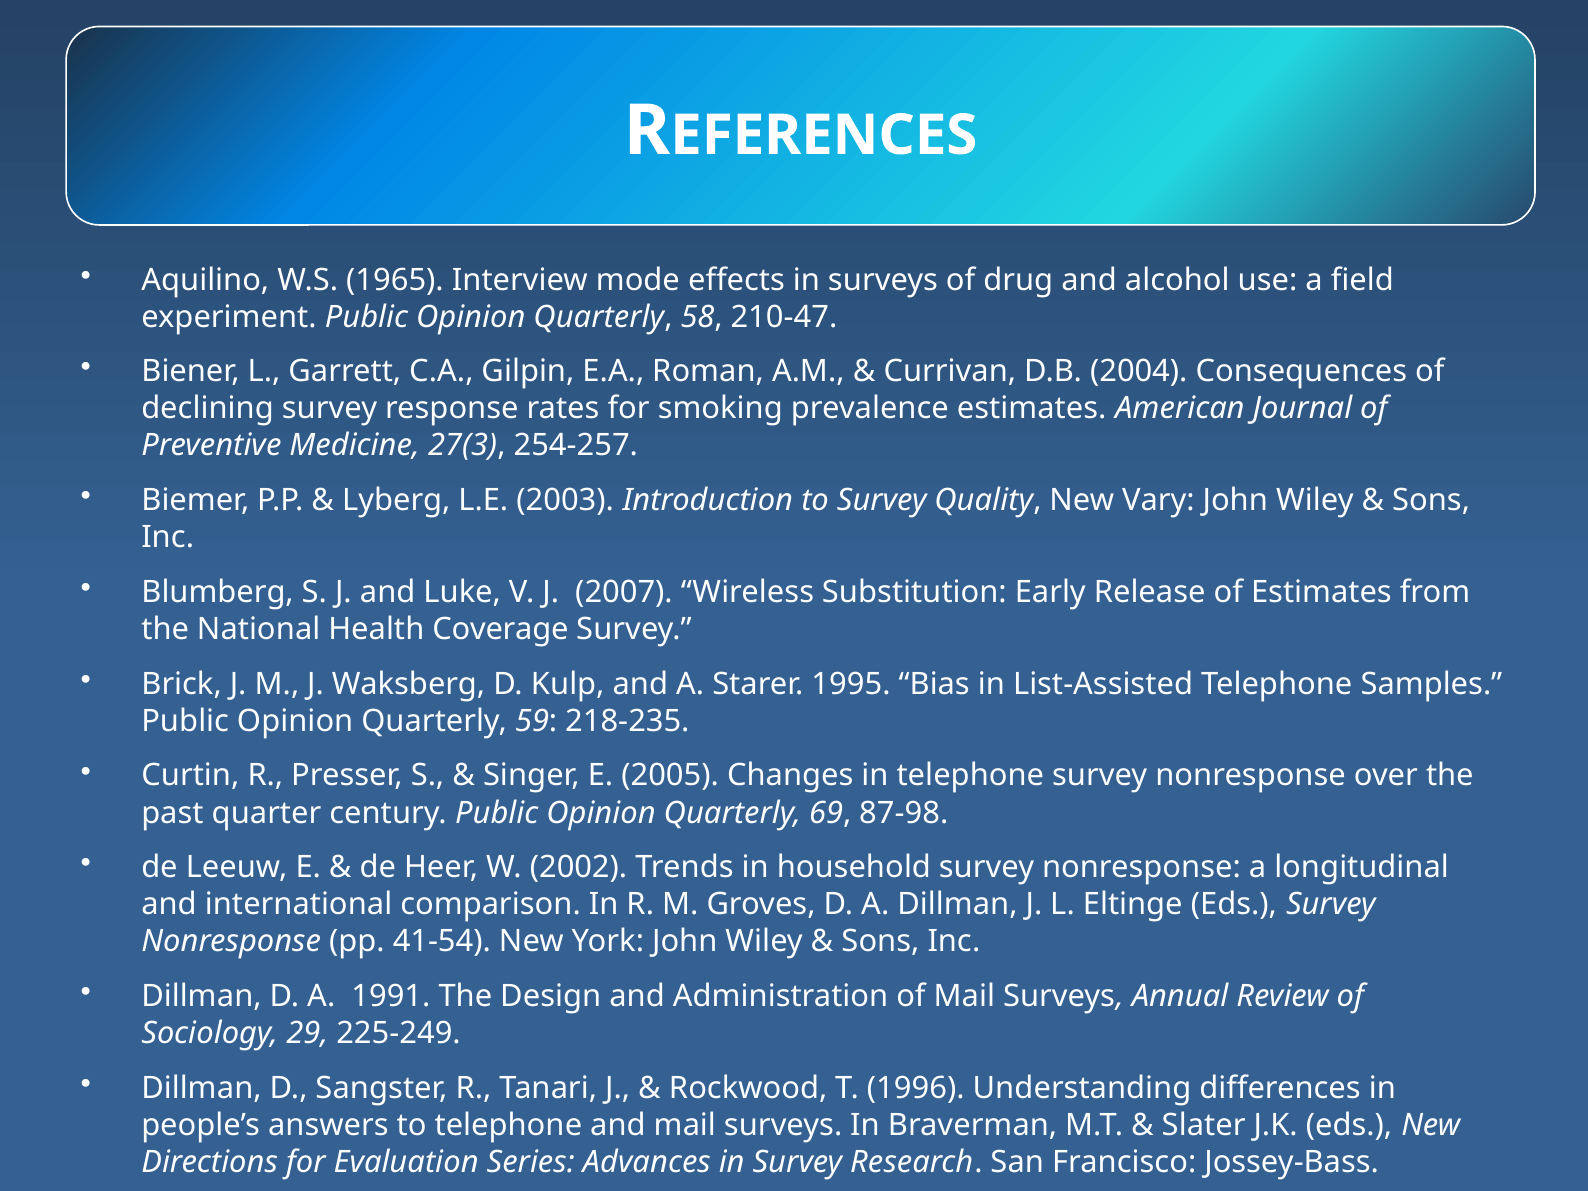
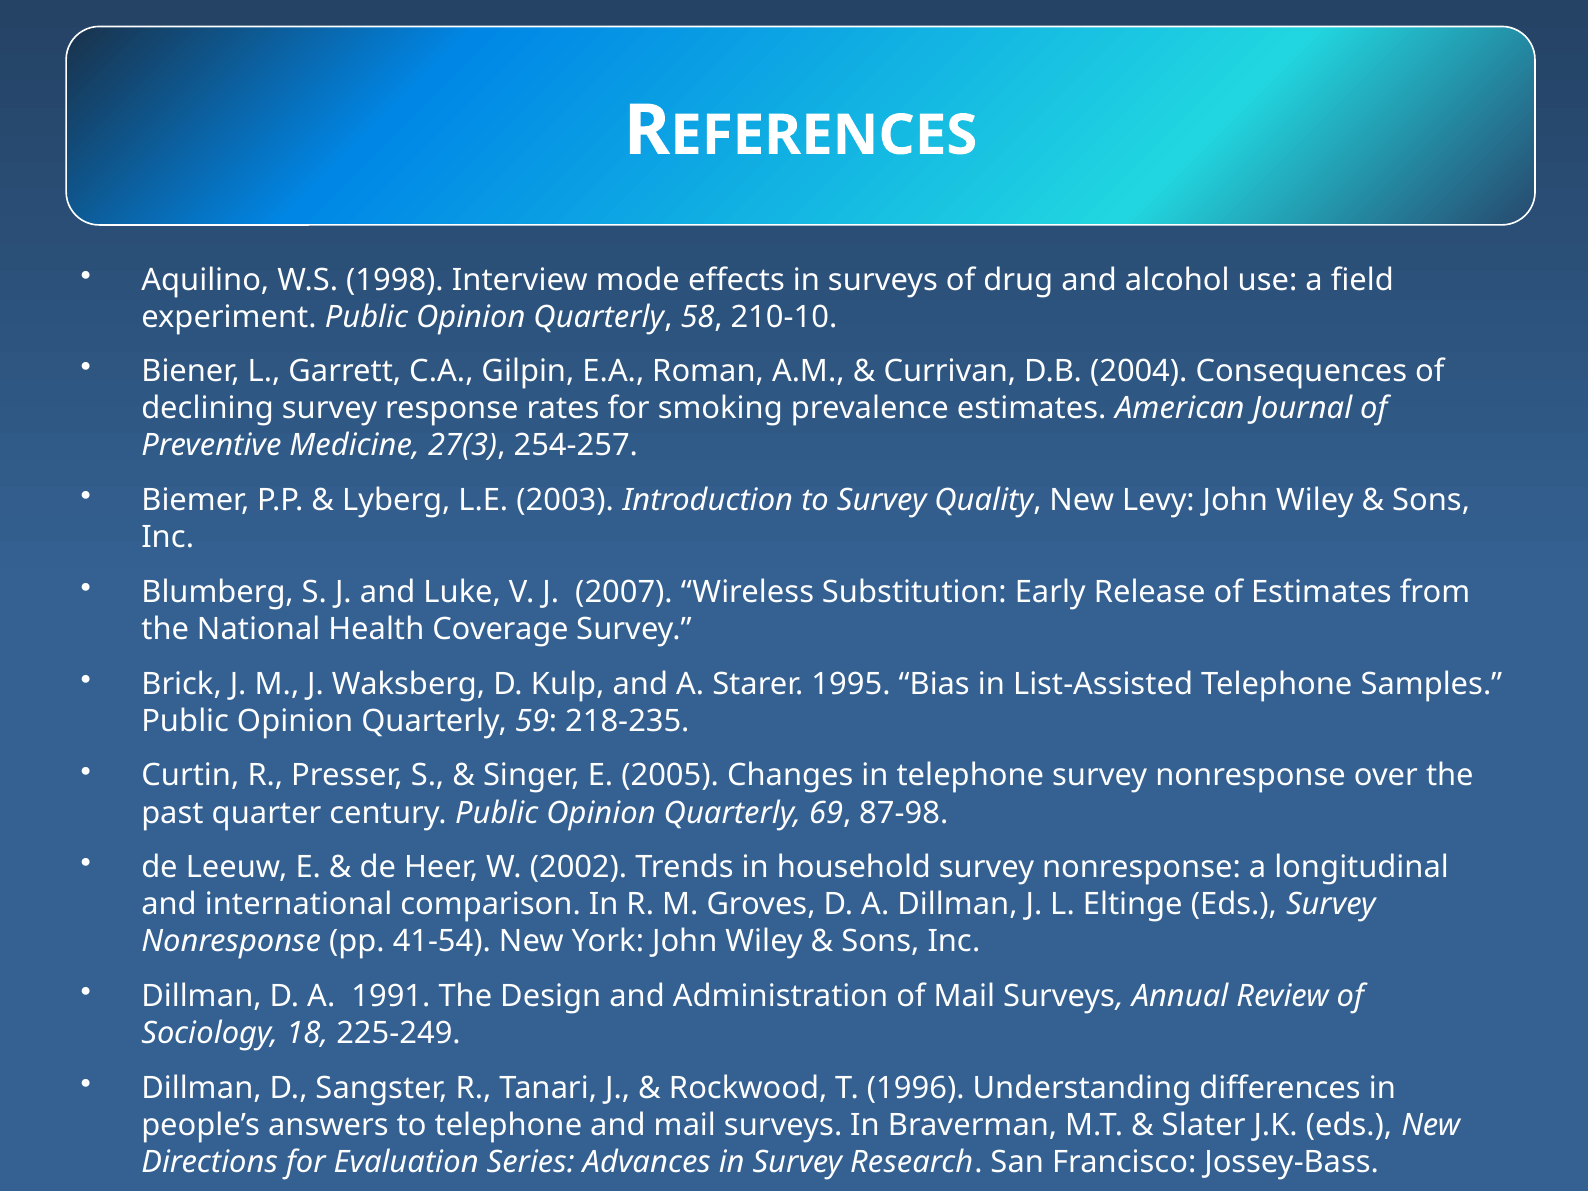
1965: 1965 -> 1998
210-47: 210-47 -> 210-10
Vary: Vary -> Levy
29: 29 -> 18
